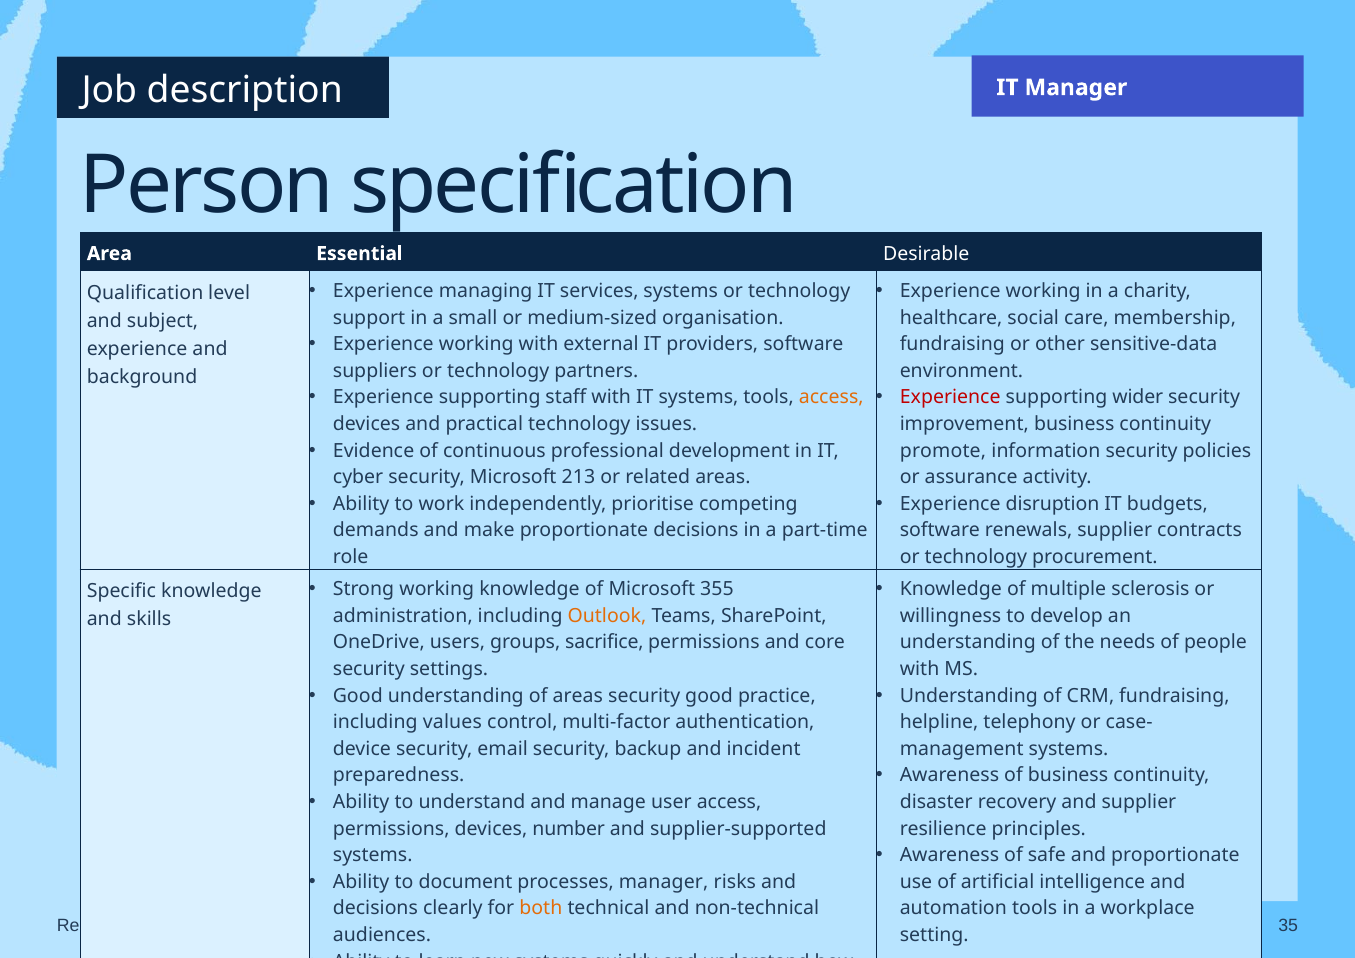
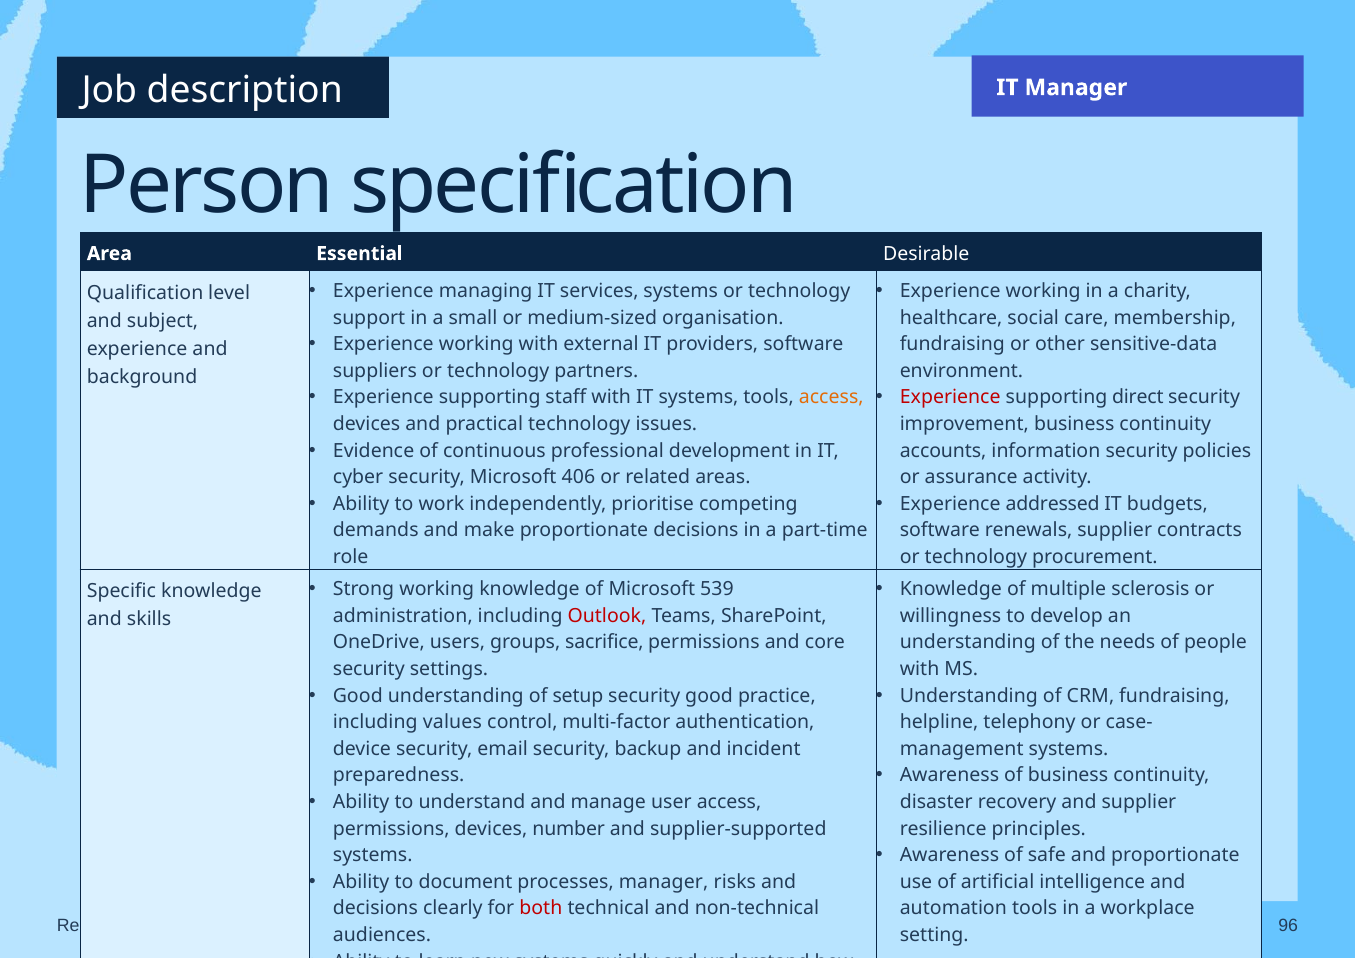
wider: wider -> direct
promote: promote -> accounts
213: 213 -> 406
disruption: disruption -> addressed
355: 355 -> 539
Outlook colour: orange -> red
of areas: areas -> setup
both colour: orange -> red
35: 35 -> 96
